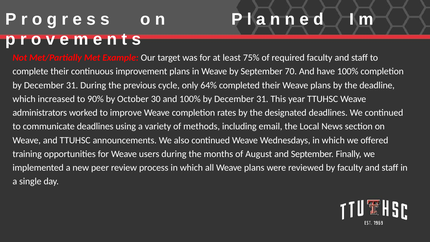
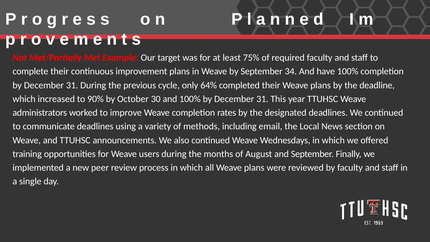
70: 70 -> 34
